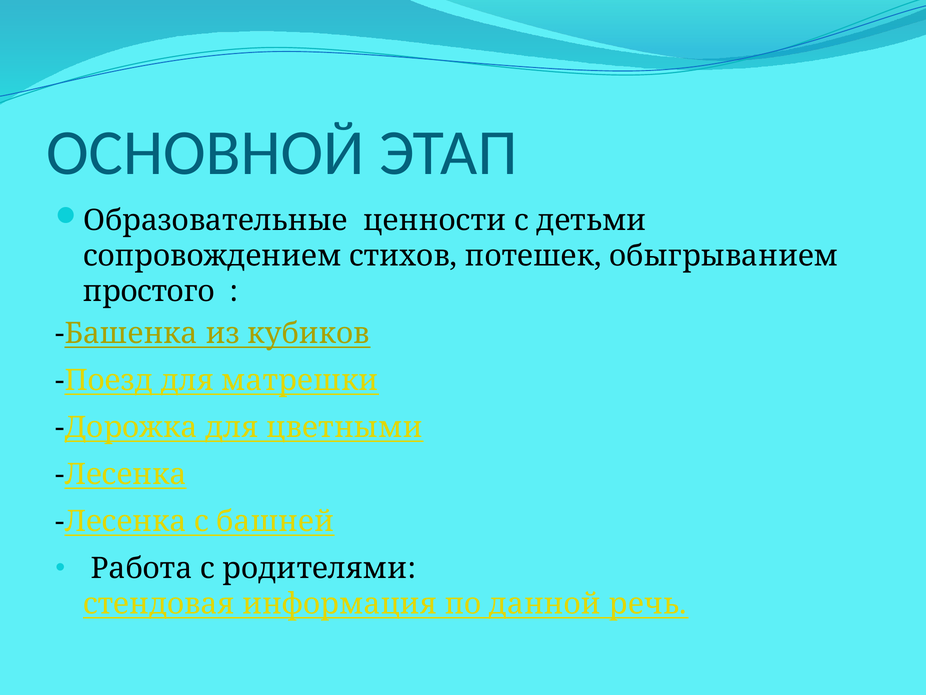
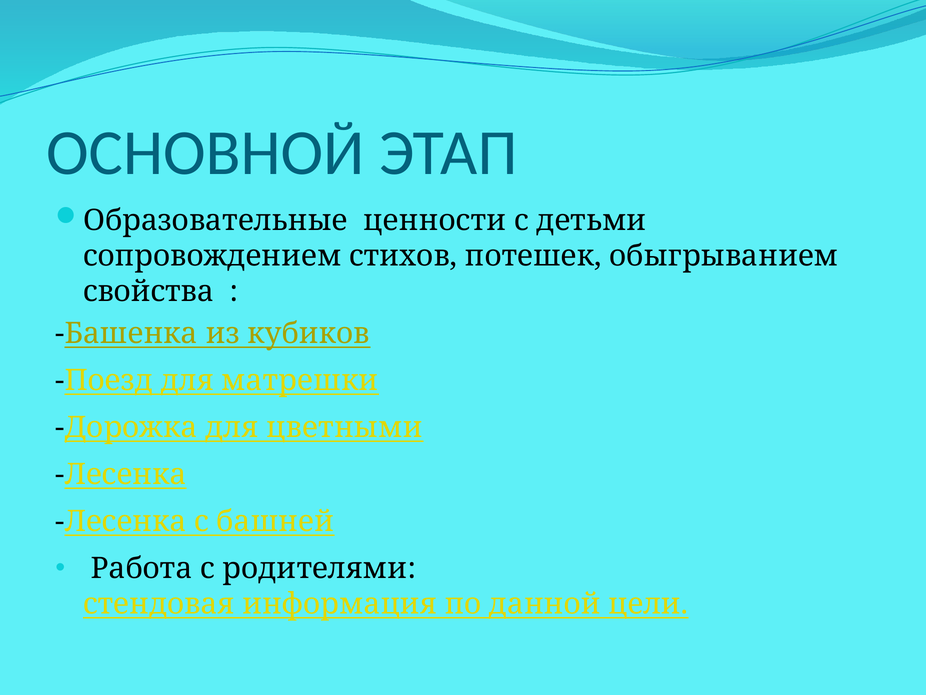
простого: простого -> свойства
речь: речь -> цели
